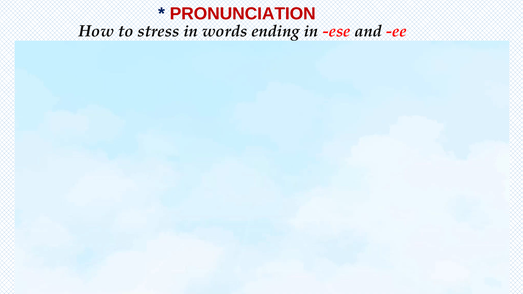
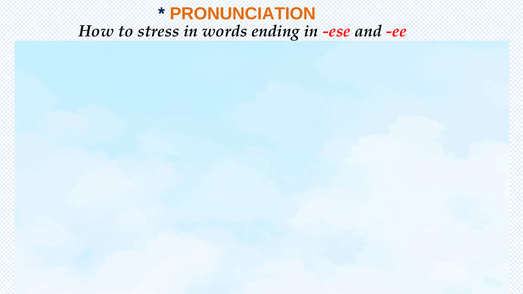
PRONUNCIATION colour: red -> orange
